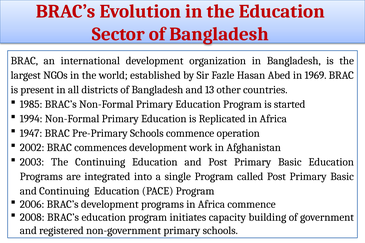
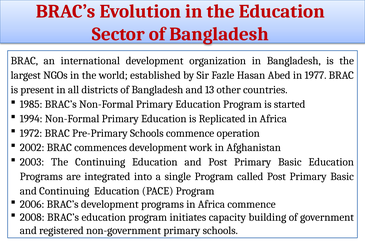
1969: 1969 -> 1977
1947: 1947 -> 1972
